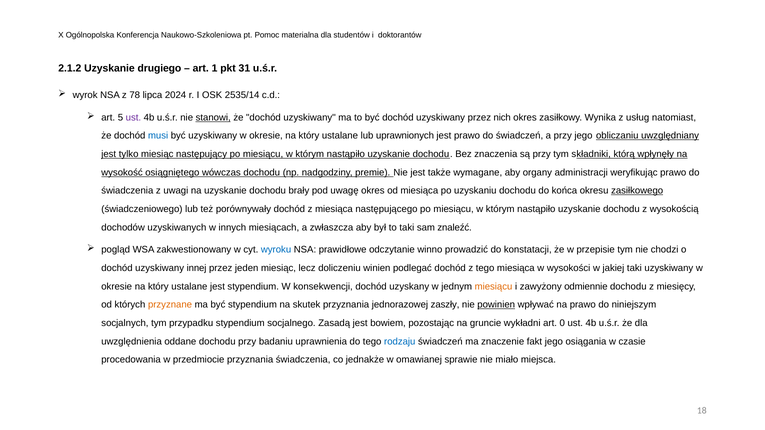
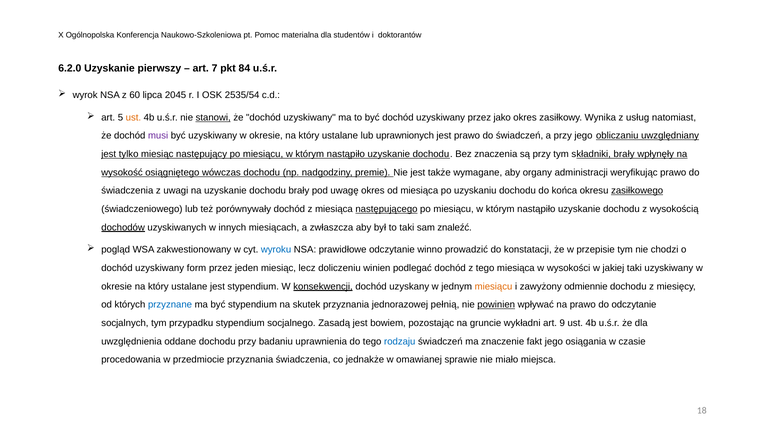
2.1.2: 2.1.2 -> 6.2.0
drugiego: drugiego -> pierwszy
1: 1 -> 7
31: 31 -> 84
78: 78 -> 60
2024: 2024 -> 2045
2535/14: 2535/14 -> 2535/54
ust at (133, 118) colour: purple -> orange
nich: nich -> jako
musi colour: blue -> purple
składniki którą: którą -> brały
następującego underline: none -> present
dochodów underline: none -> present
innej: innej -> form
konsekwencji underline: none -> present
przyznane colour: orange -> blue
zaszły: zaszły -> pełnią
do niniejszym: niniejszym -> odczytanie
0: 0 -> 9
